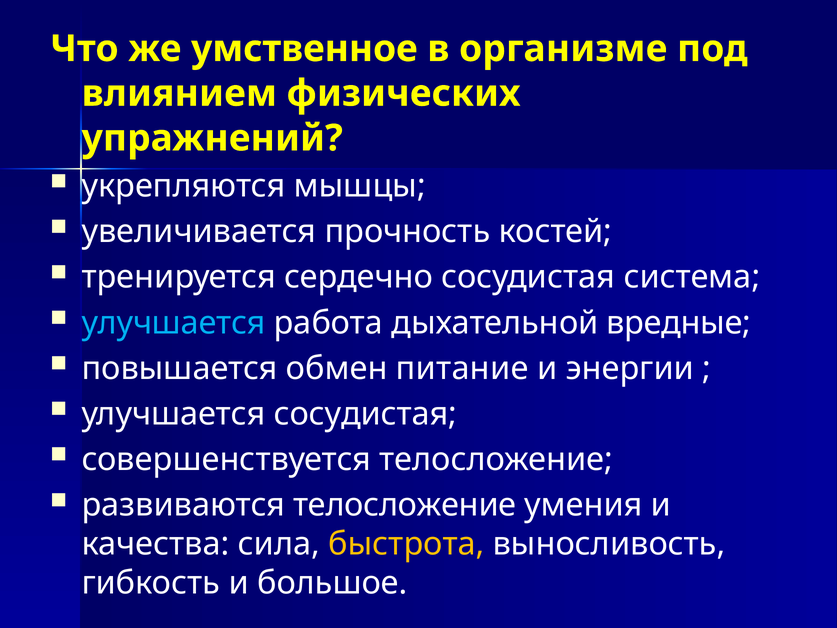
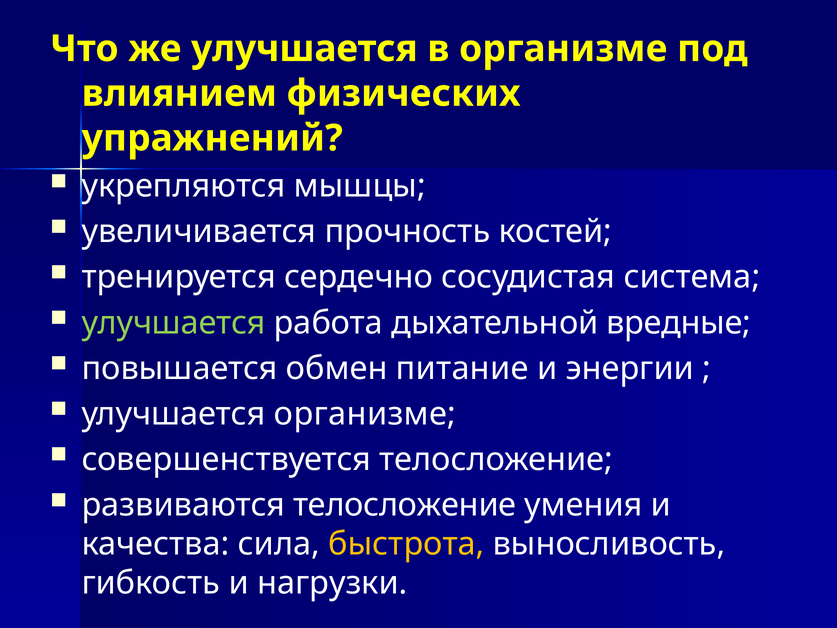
же умственное: умственное -> улучшается
улучшается at (174, 323) colour: light blue -> light green
улучшается сосудистая: сосудистая -> организме
большое: большое -> нагрузки
